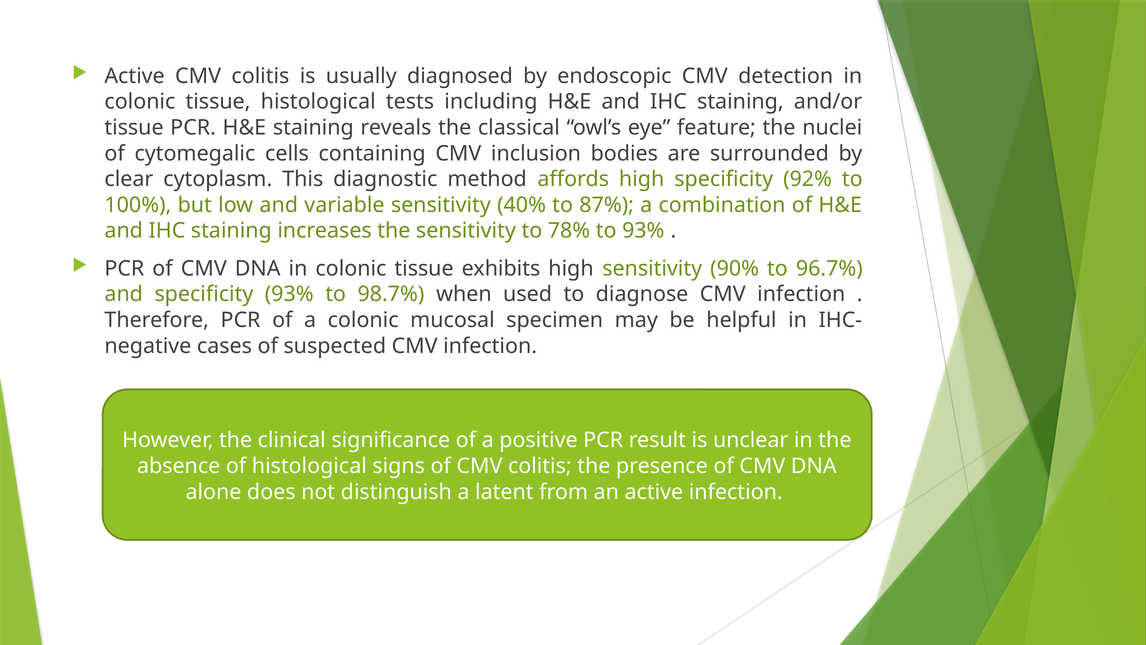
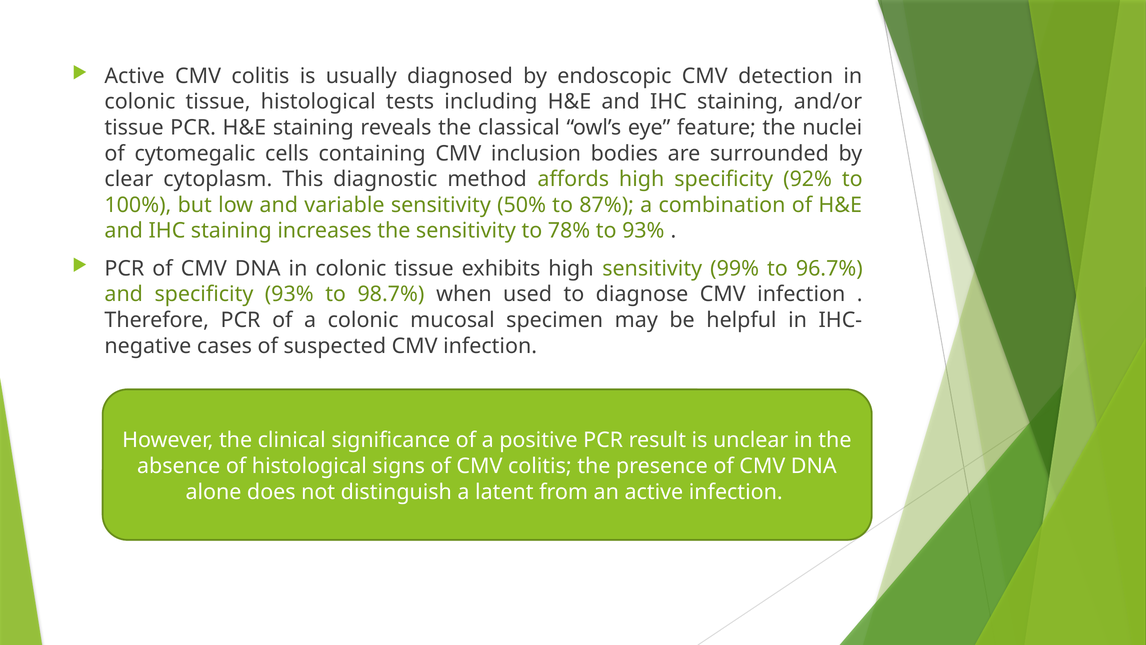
40%: 40% -> 50%
90%: 90% -> 99%
